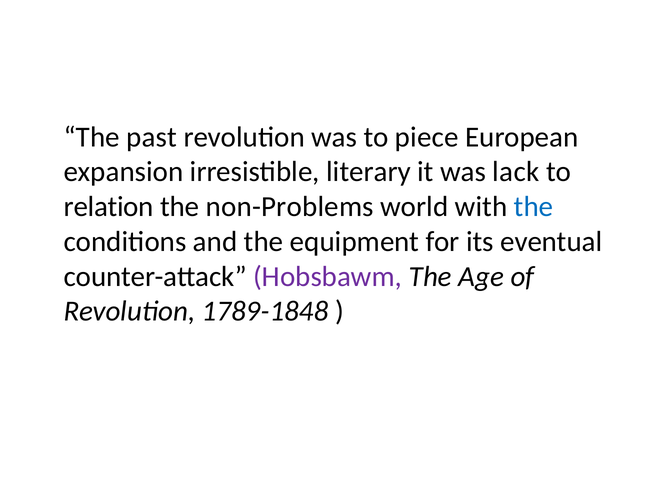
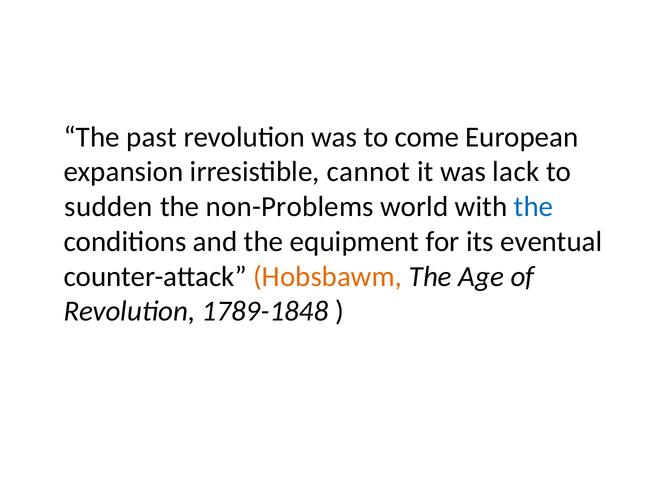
piece: piece -> come
literary: literary -> cannot
relation: relation -> sudden
Hobsbawm colour: purple -> orange
